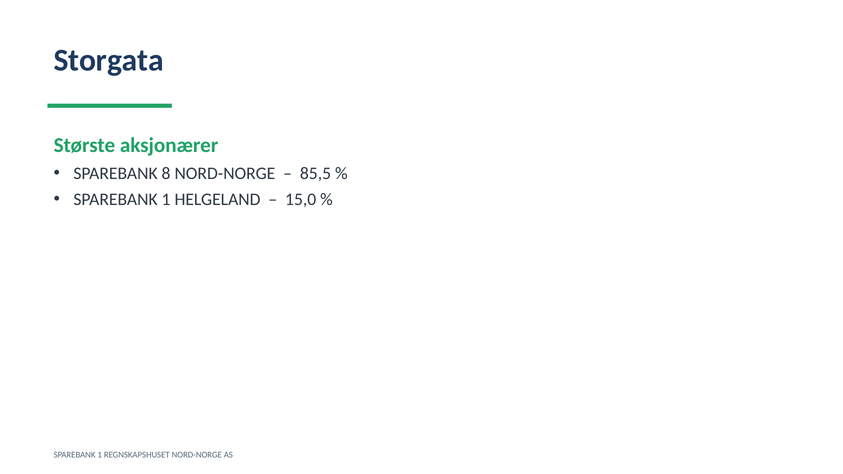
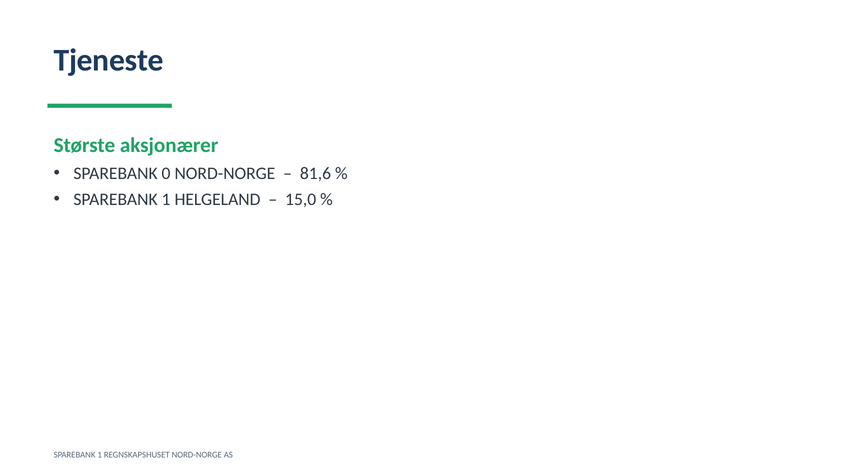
Storgata: Storgata -> Tjeneste
8: 8 -> 0
85,5: 85,5 -> 81,6
